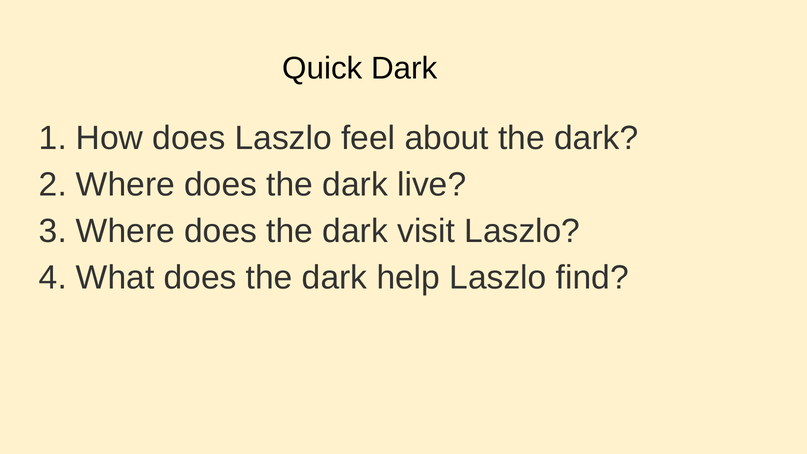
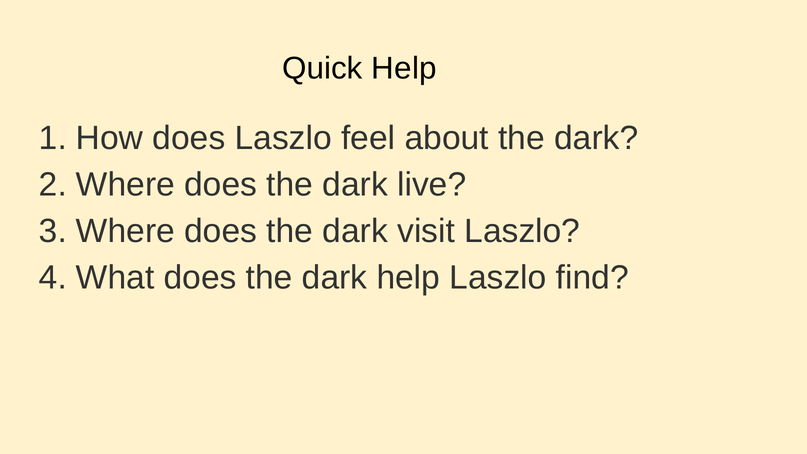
Quick Dark: Dark -> Help
